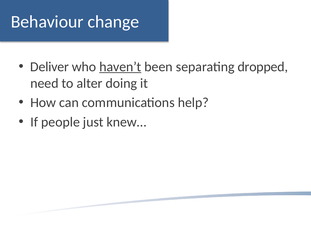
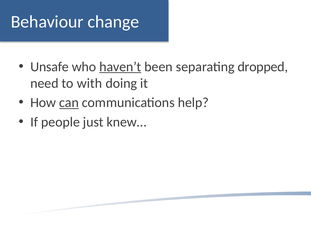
Deliver: Deliver -> Unsafe
alter: alter -> with
can underline: none -> present
